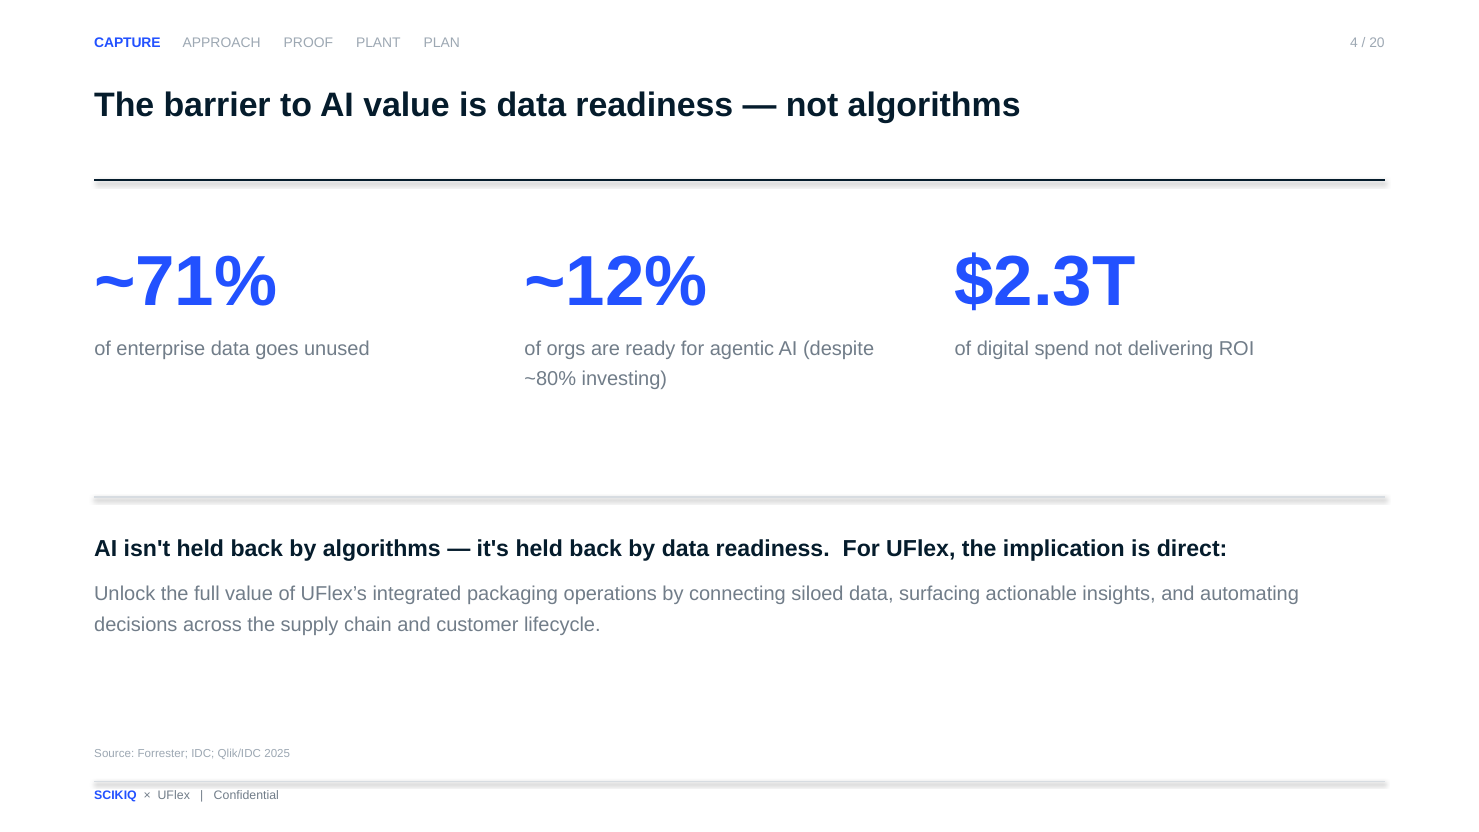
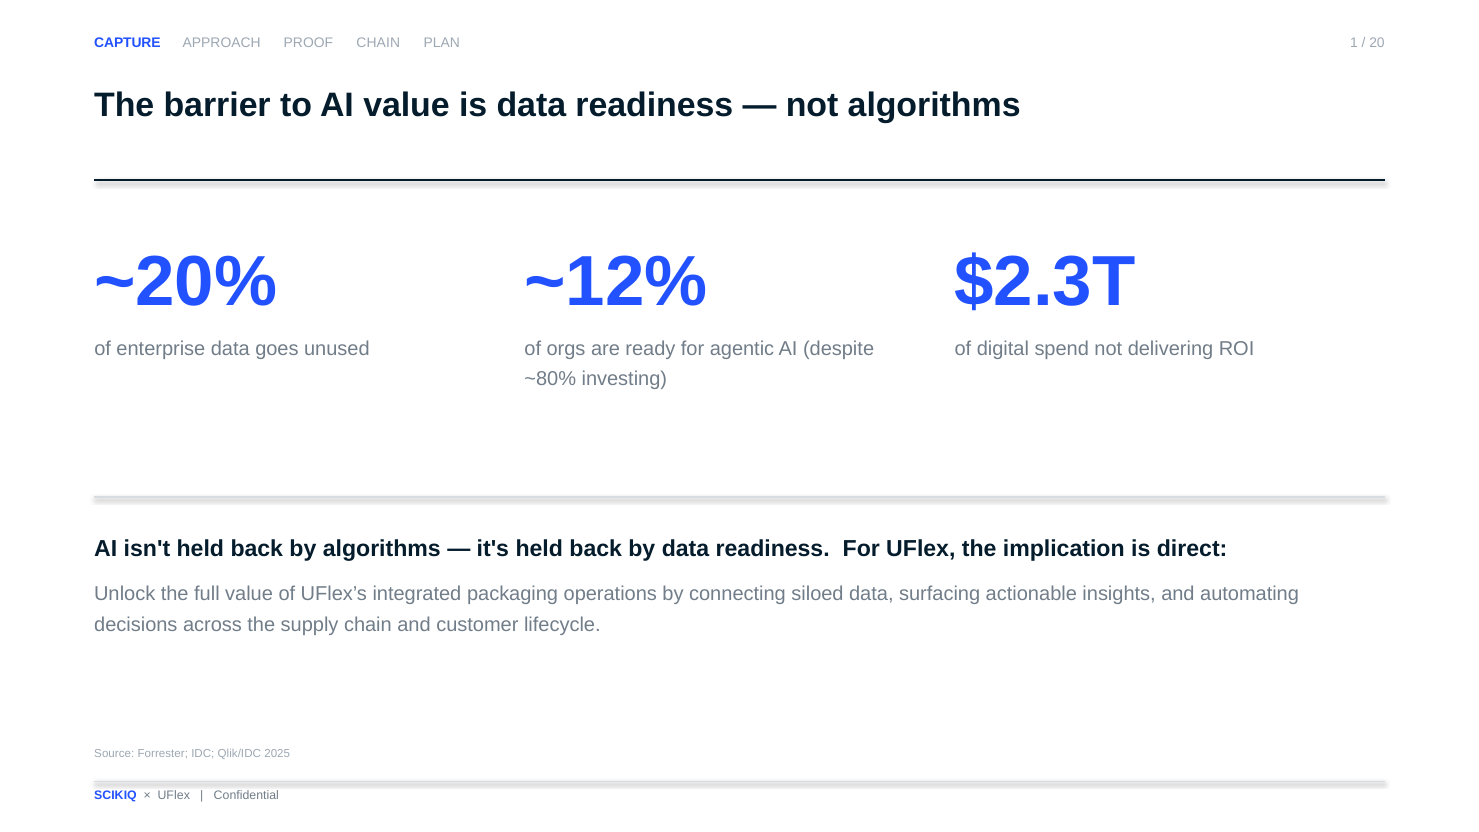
PROOF PLANT: PLANT -> CHAIN
4: 4 -> 1
~71%: ~71% -> ~20%
